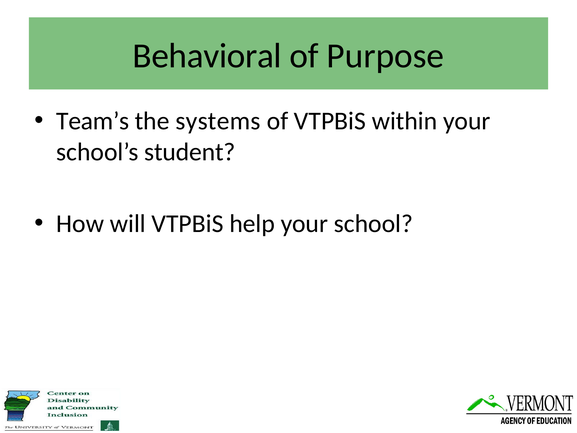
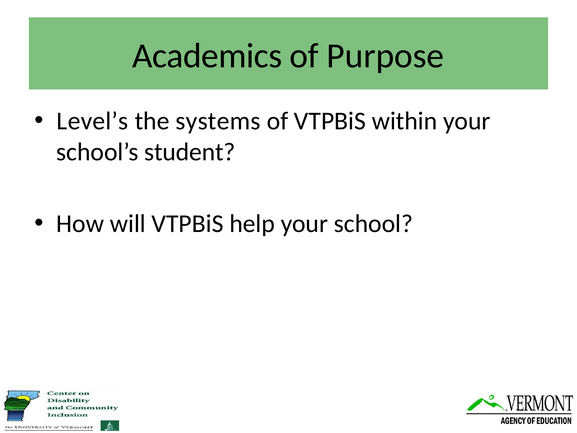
Behavioral: Behavioral -> Academics
Team’s: Team’s -> Level’s
